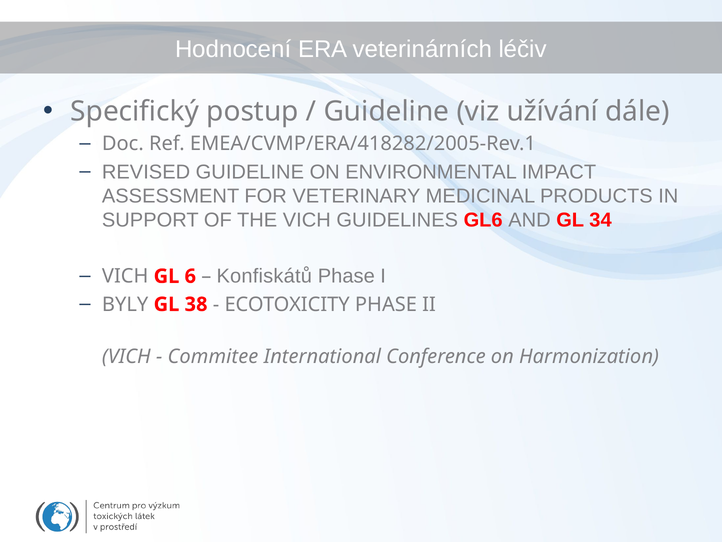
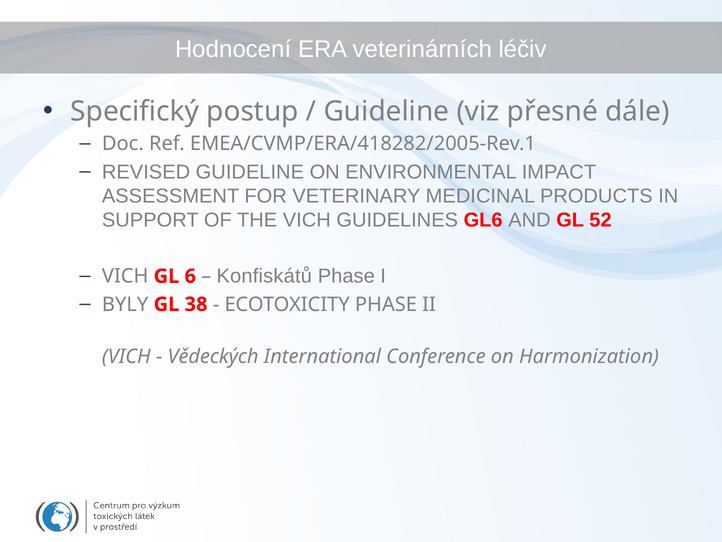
užívání: užívání -> přesné
34: 34 -> 52
Commitee: Commitee -> Vědeckých
